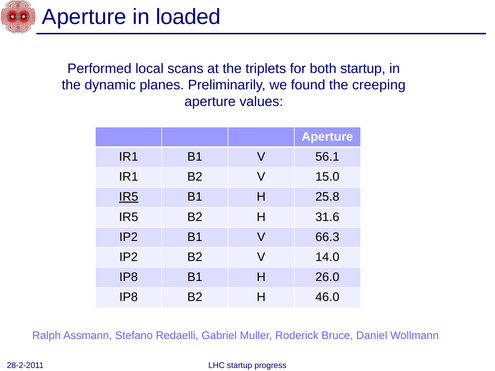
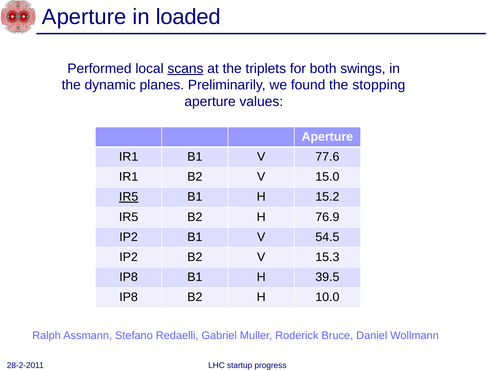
scans underline: none -> present
both startup: startup -> swings
creeping: creeping -> stopping
56.1: 56.1 -> 77.6
25.8: 25.8 -> 15.2
31.6: 31.6 -> 76.9
66.3: 66.3 -> 54.5
14.0: 14.0 -> 15.3
26.0: 26.0 -> 39.5
46.0: 46.0 -> 10.0
